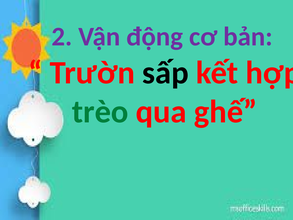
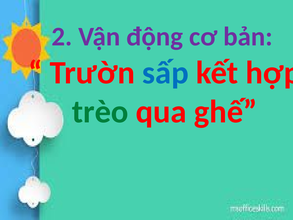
sấp colour: black -> blue
